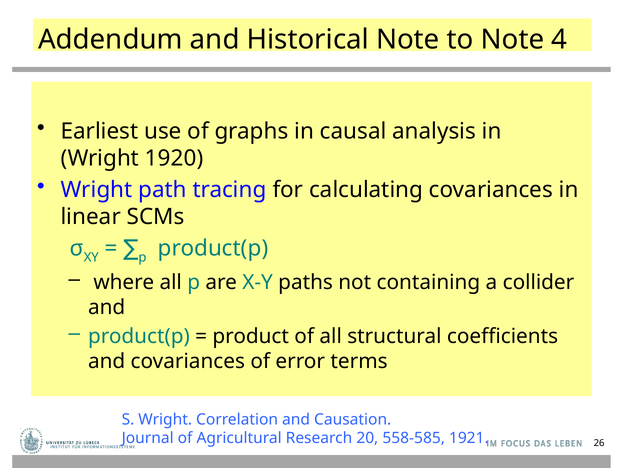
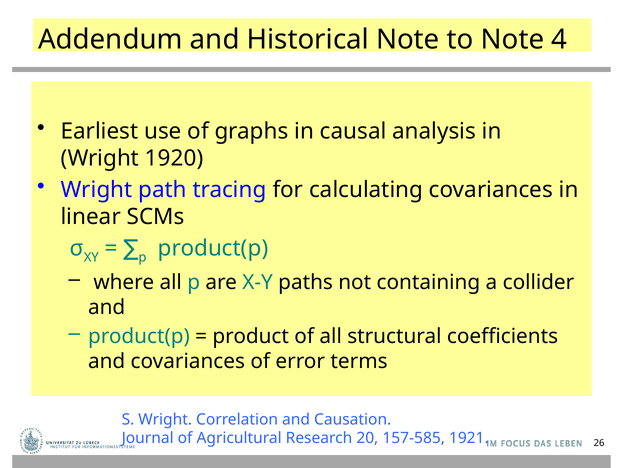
558-585: 558-585 -> 157-585
